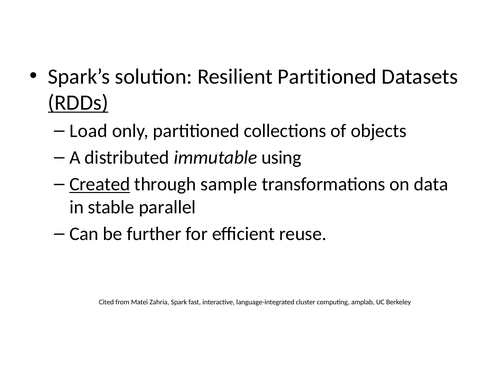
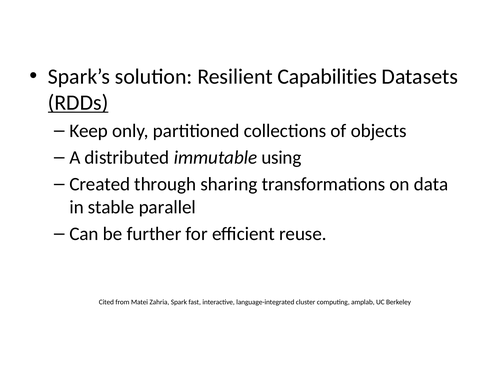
Resilient Partitioned: Partitioned -> Capabilities
Load: Load -> Keep
Created underline: present -> none
sample: sample -> sharing
